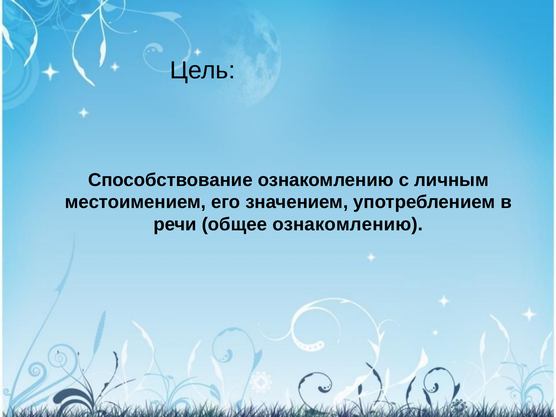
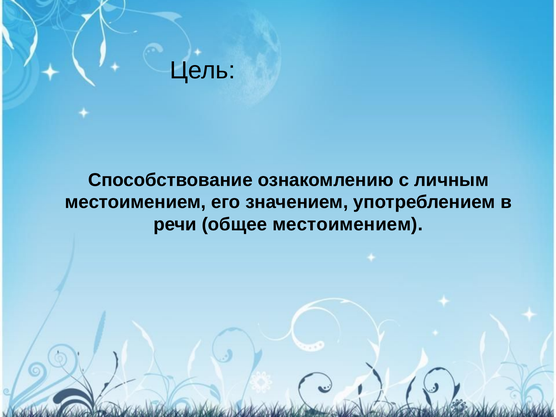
общее ознакомлению: ознакомлению -> местоимением
